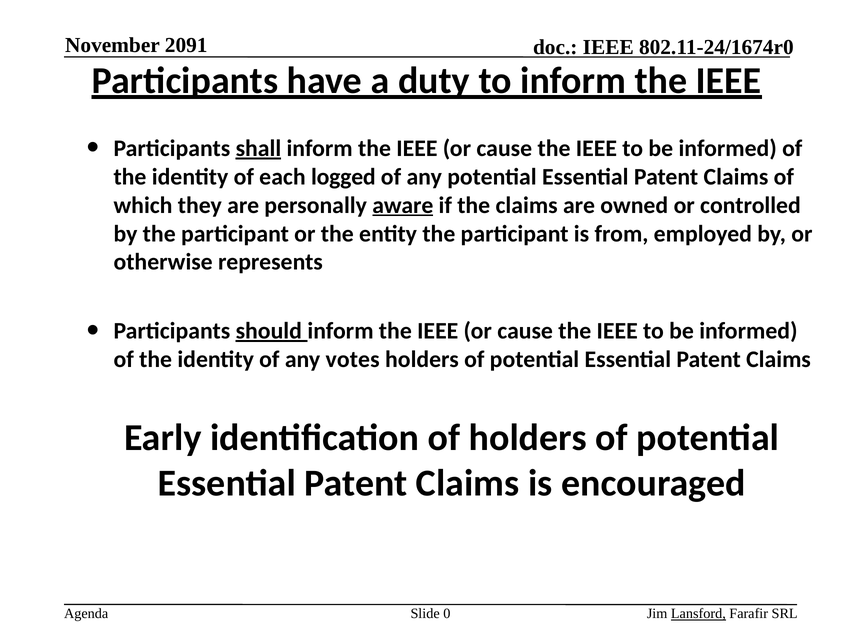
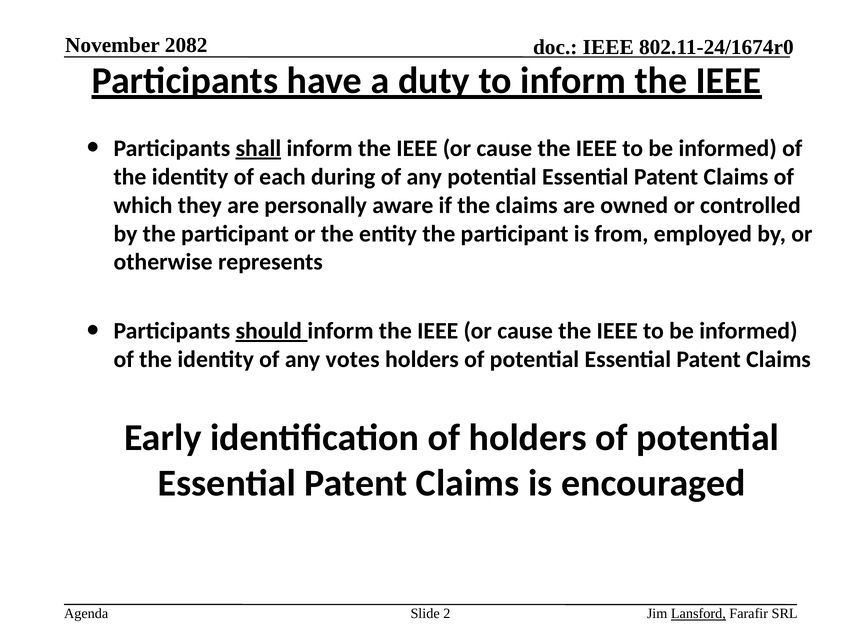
2091: 2091 -> 2082
logged: logged -> during
aware underline: present -> none
0: 0 -> 2
